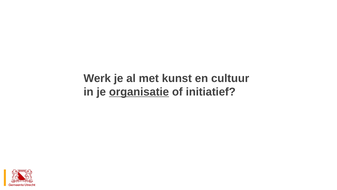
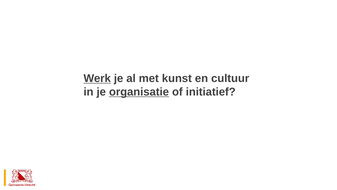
Werk underline: none -> present
